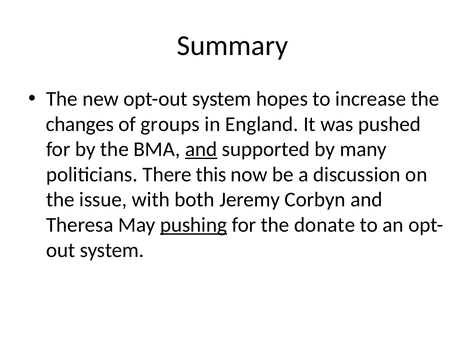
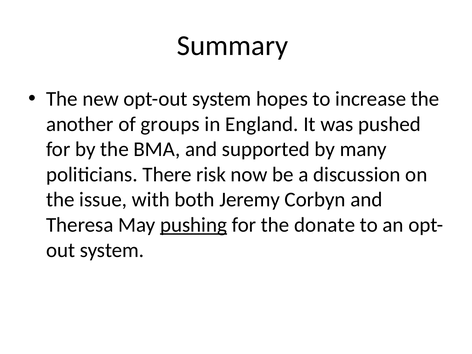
changes: changes -> another
and at (201, 149) underline: present -> none
this: this -> risk
